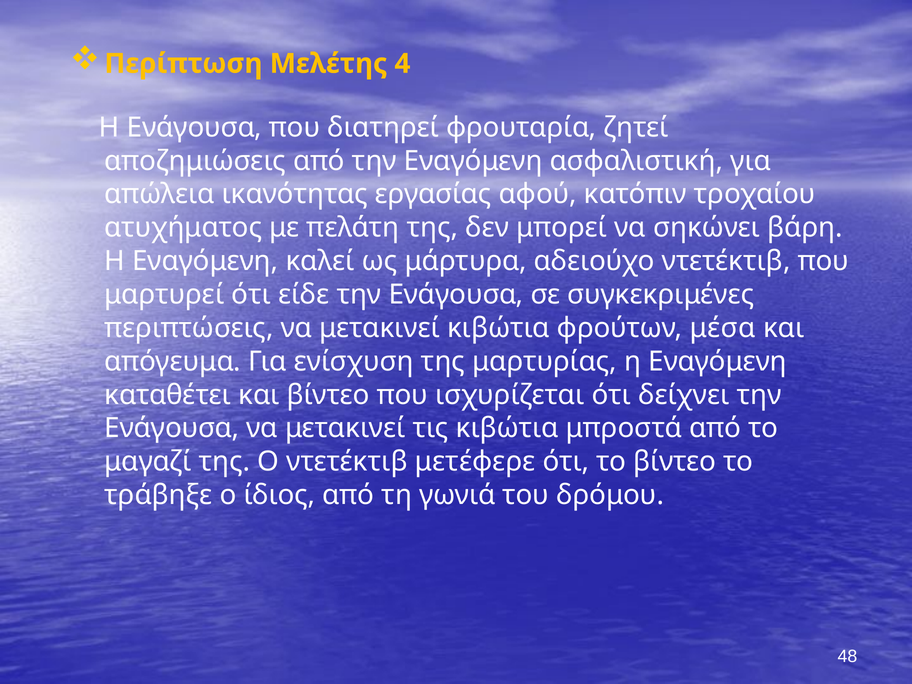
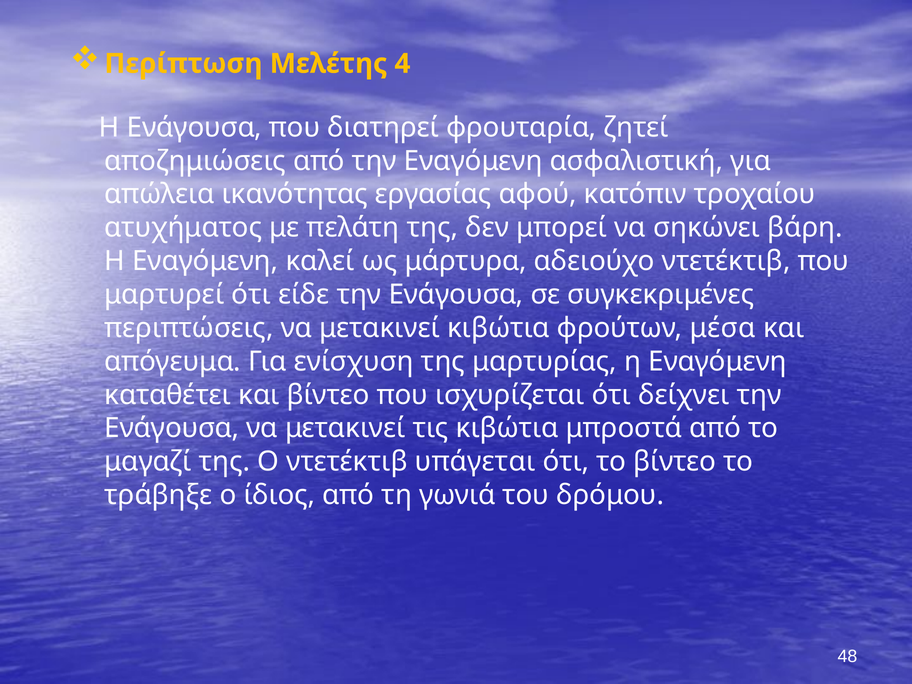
μετέφερε: μετέφερε -> υπάγεται
